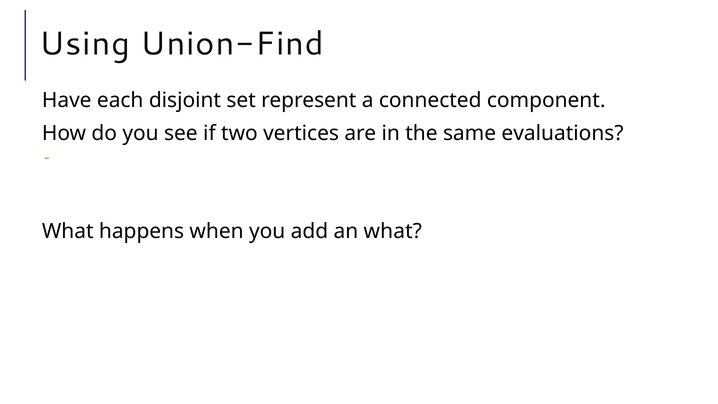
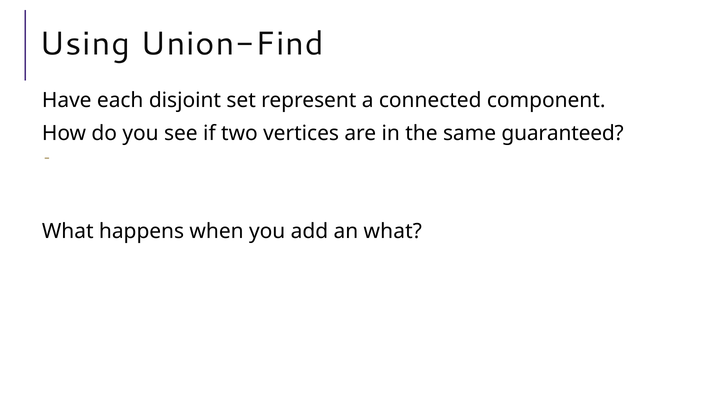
evaluations: evaluations -> guaranteed
